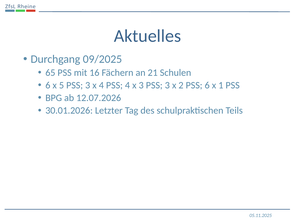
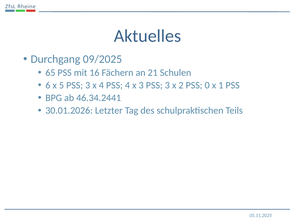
PSS 6: 6 -> 0
12.07.2026: 12.07.2026 -> 46.34.2441
